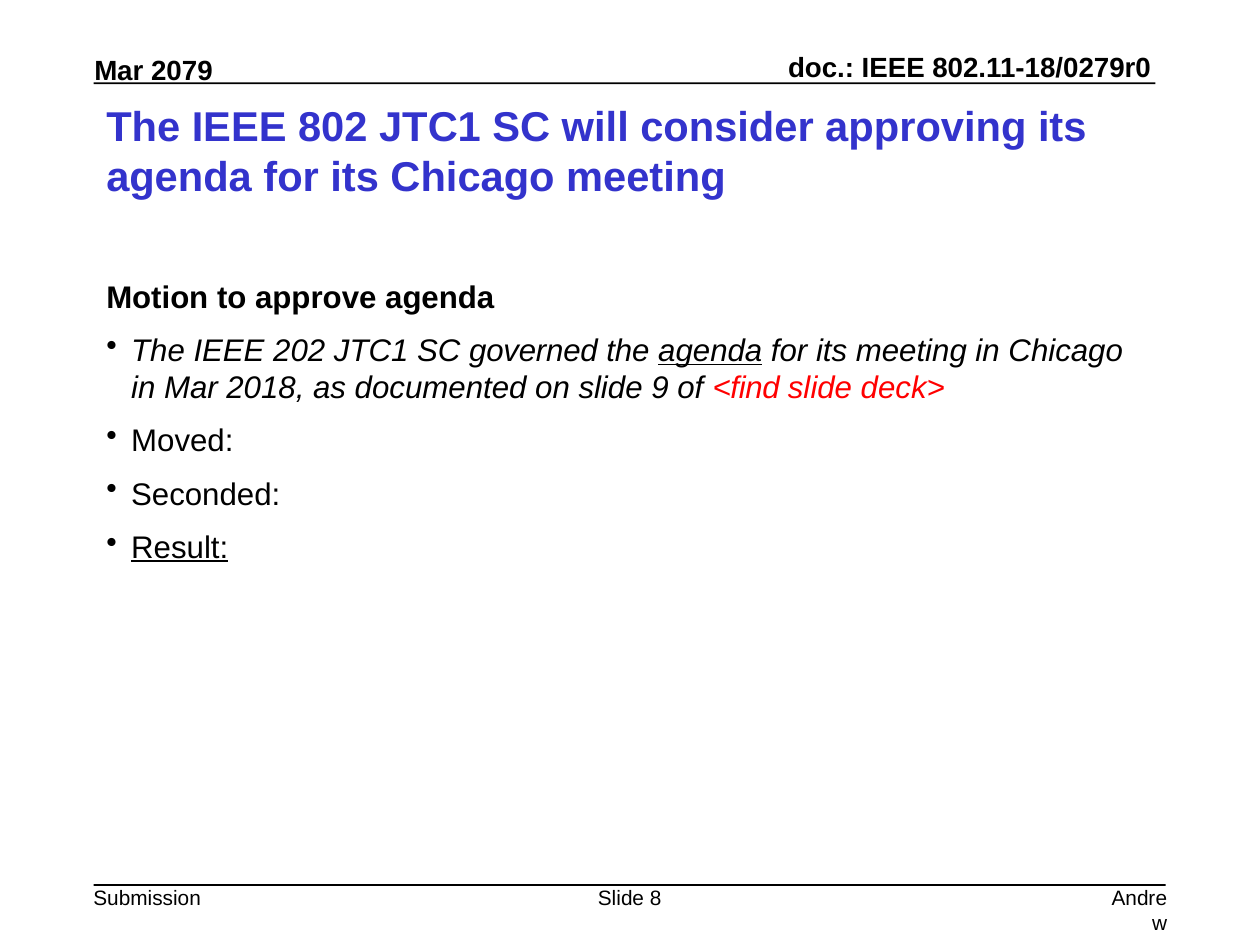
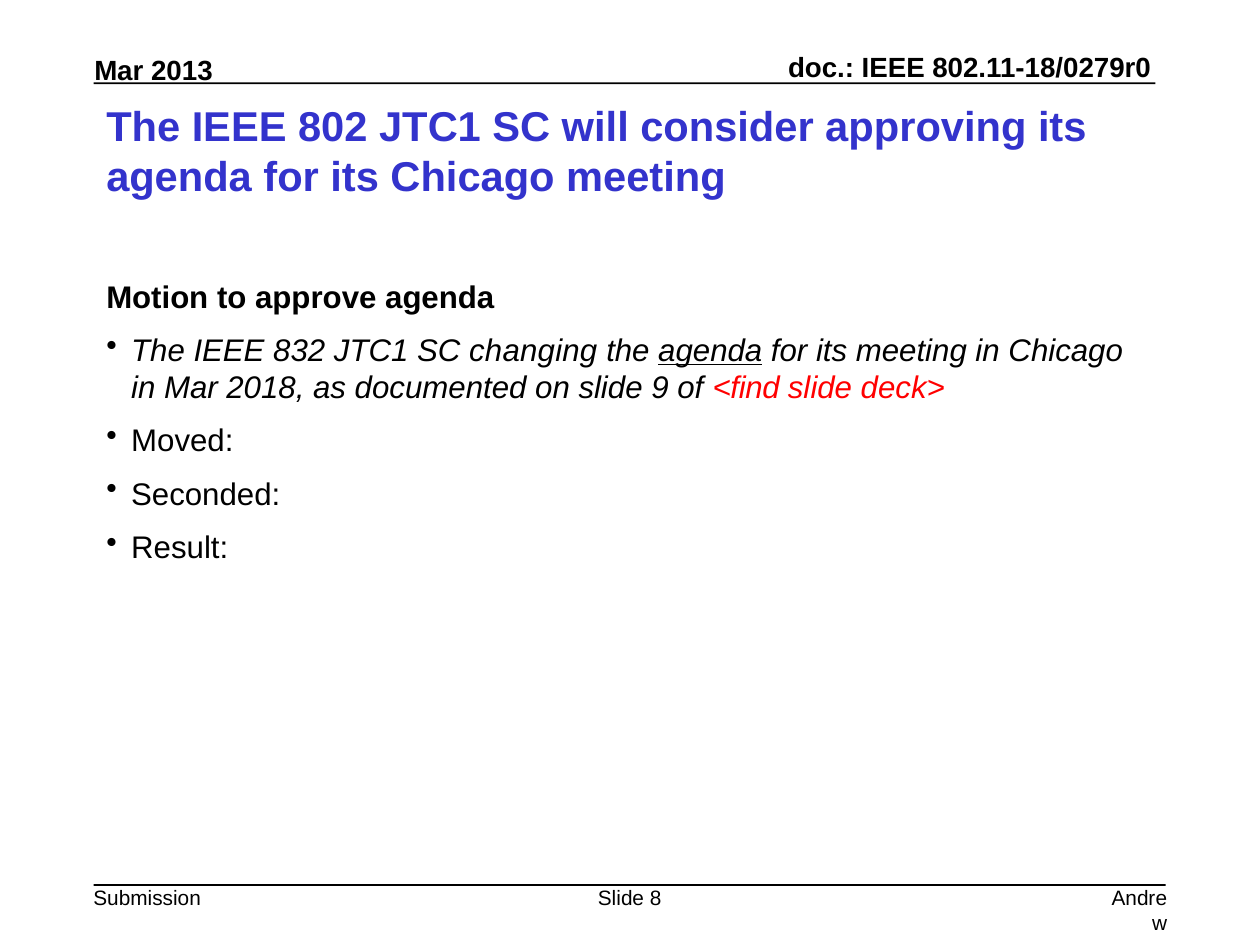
2079: 2079 -> 2013
202: 202 -> 832
governed: governed -> changing
Result underline: present -> none
